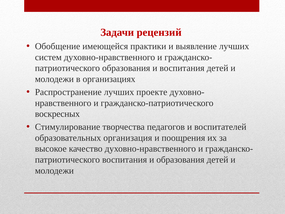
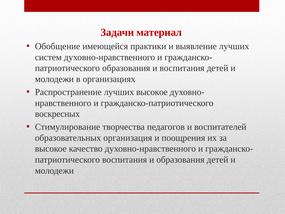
рецензий: рецензий -> материал
лучших проекте: проекте -> высокое
